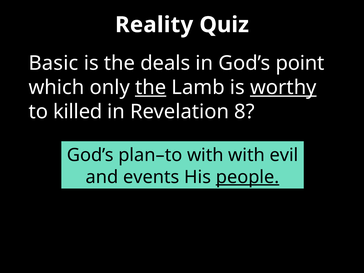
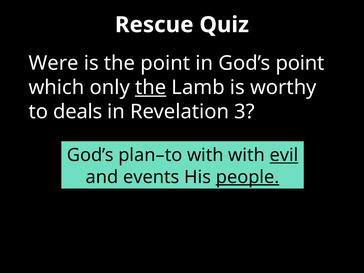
Reality: Reality -> Rescue
Basic: Basic -> Were
the deals: deals -> point
worthy underline: present -> none
killed: killed -> deals
8: 8 -> 3
evil underline: none -> present
